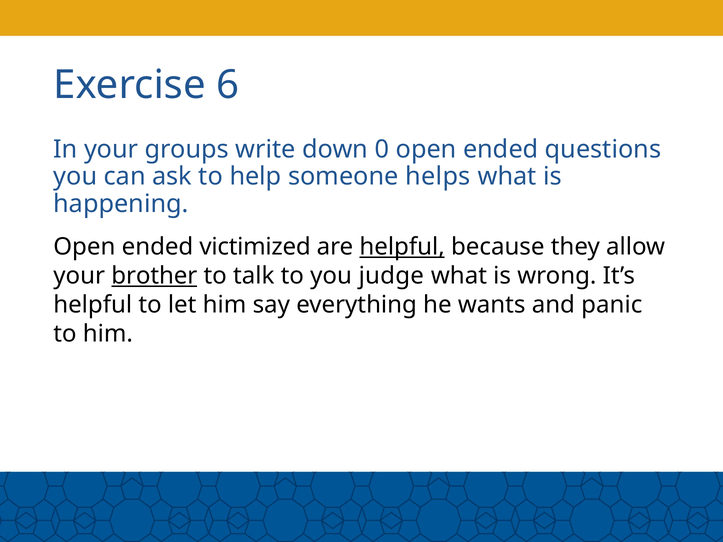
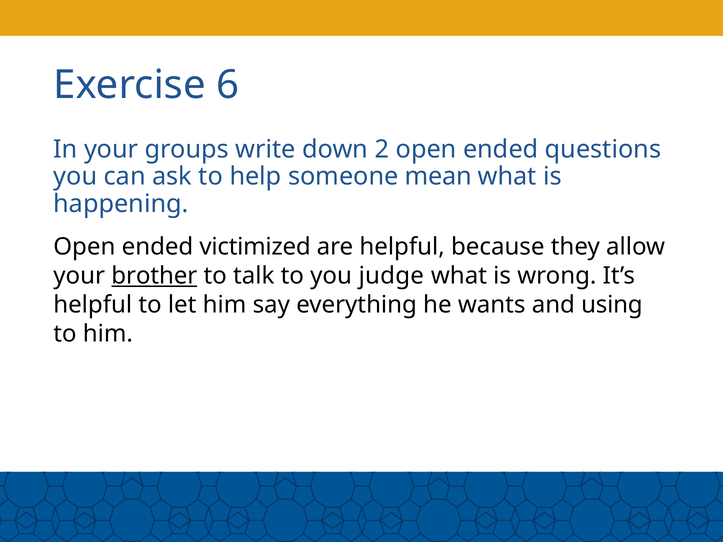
0: 0 -> 2
helps: helps -> mean
helpful at (402, 247) underline: present -> none
panic: panic -> using
